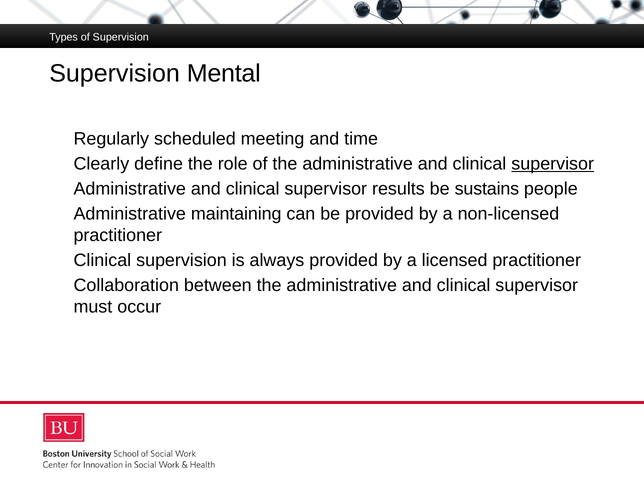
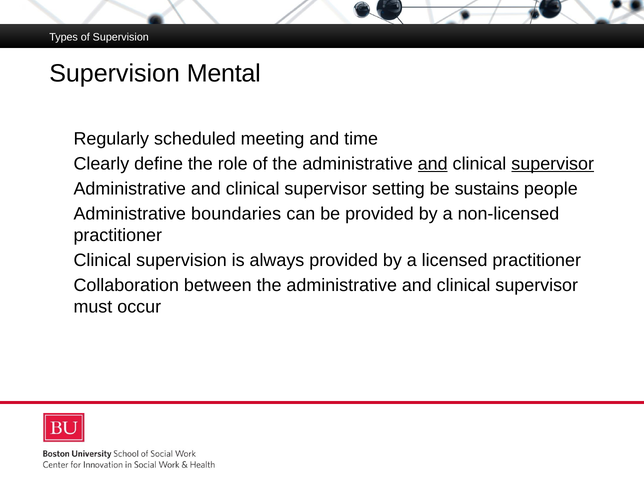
and at (433, 164) underline: none -> present
results: results -> setting
maintaining: maintaining -> boundaries
